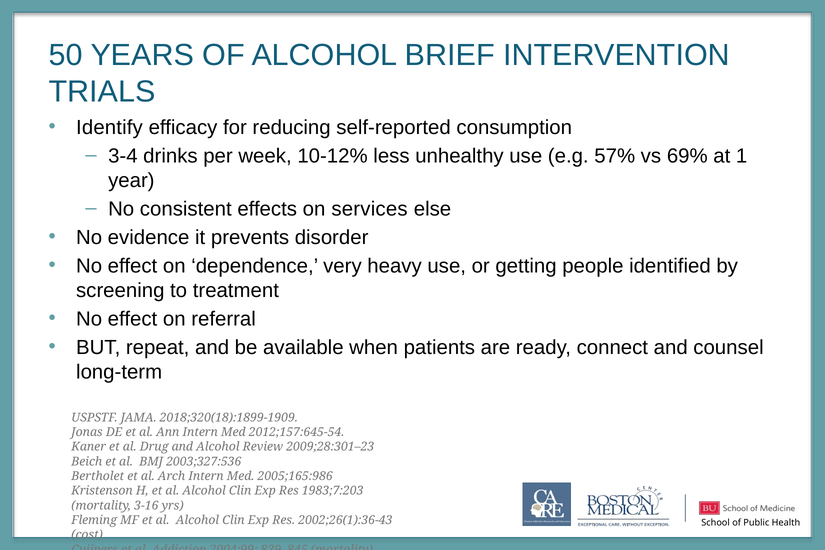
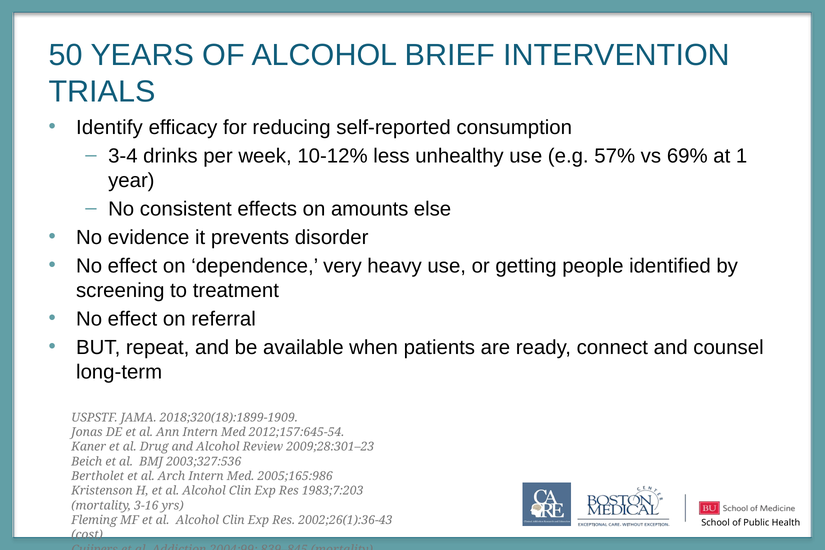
services: services -> amounts
